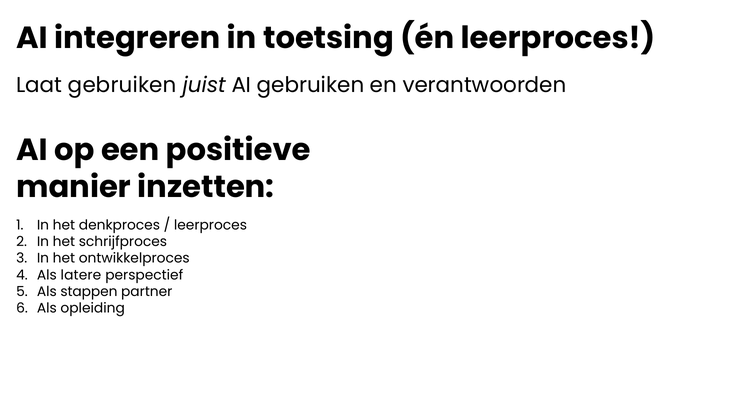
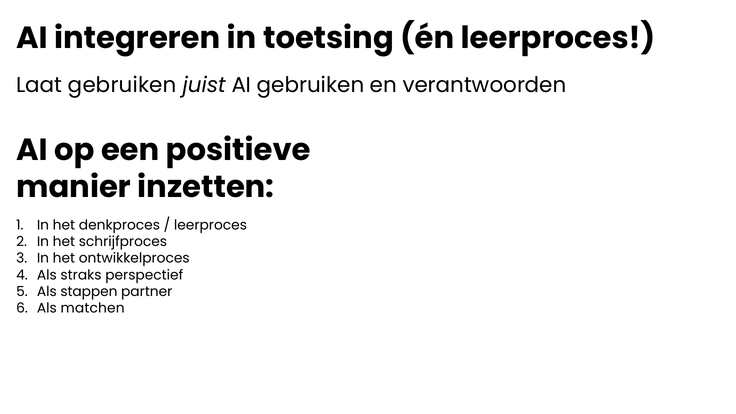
latere: latere -> straks
opleiding: opleiding -> matchen
